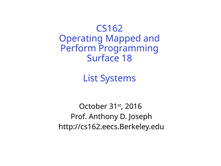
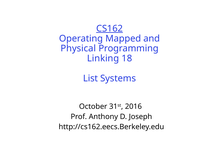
CS162 underline: none -> present
Perform: Perform -> Physical
Surface: Surface -> Linking
